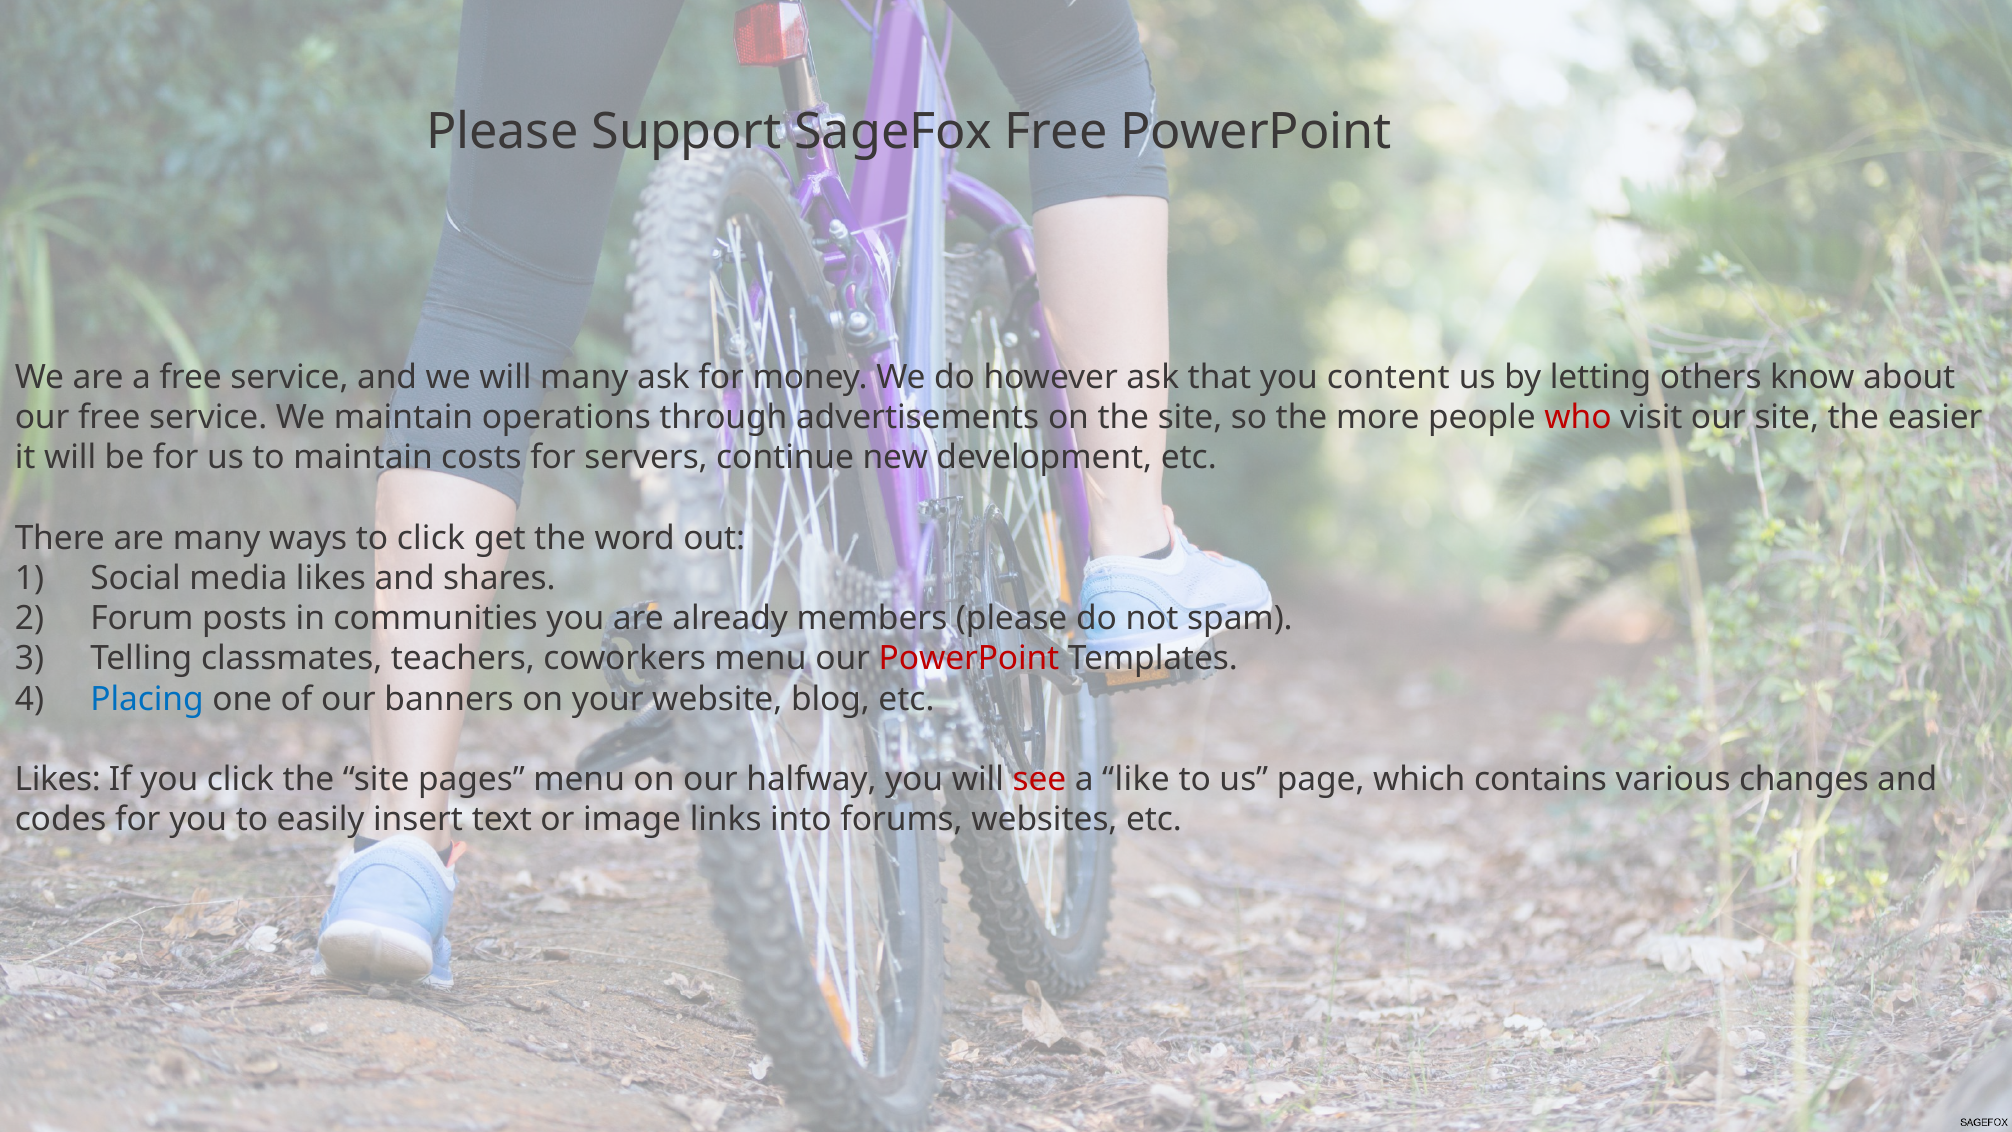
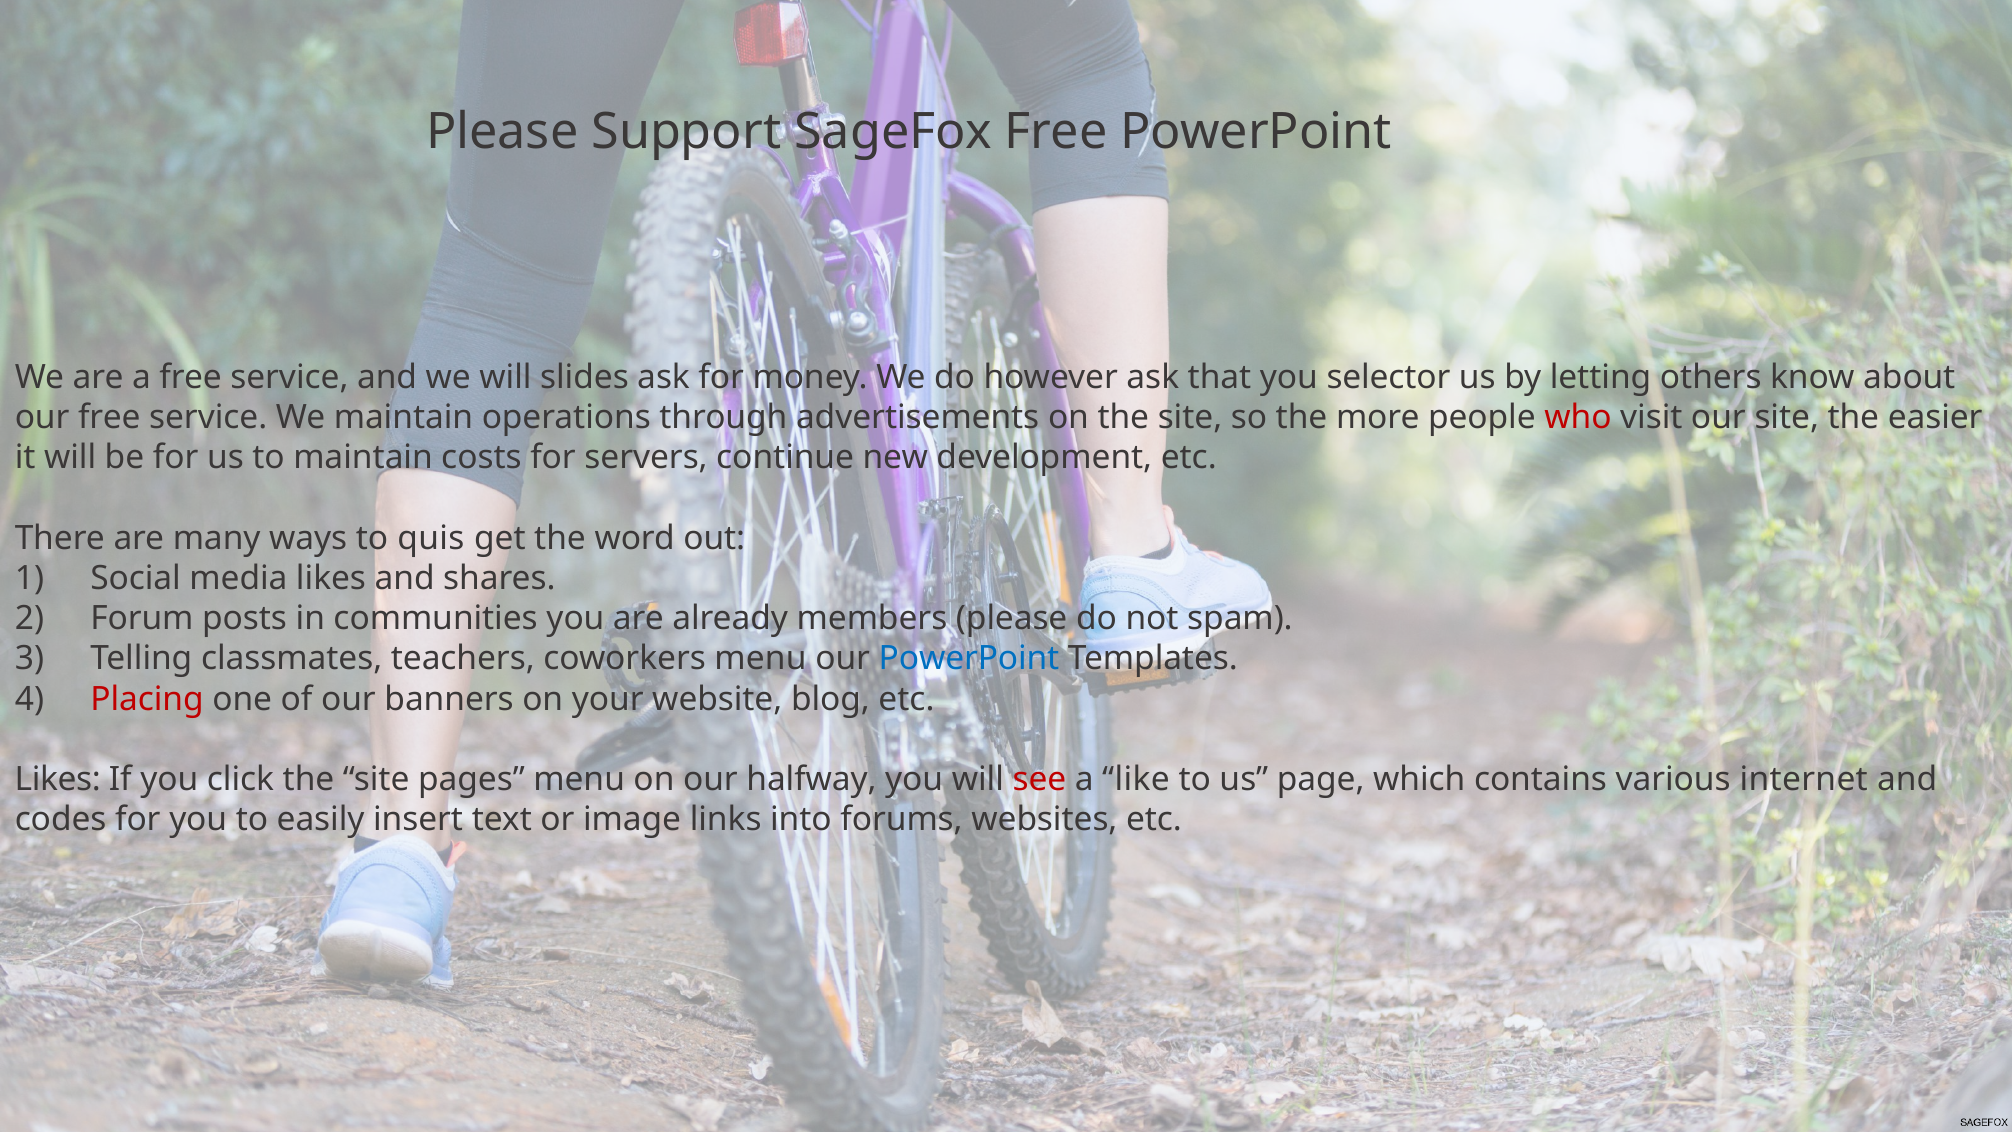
will many: many -> slides
content: content -> selector
to click: click -> quis
PowerPoint at (969, 659) colour: red -> blue
Placing colour: blue -> red
changes: changes -> internet
